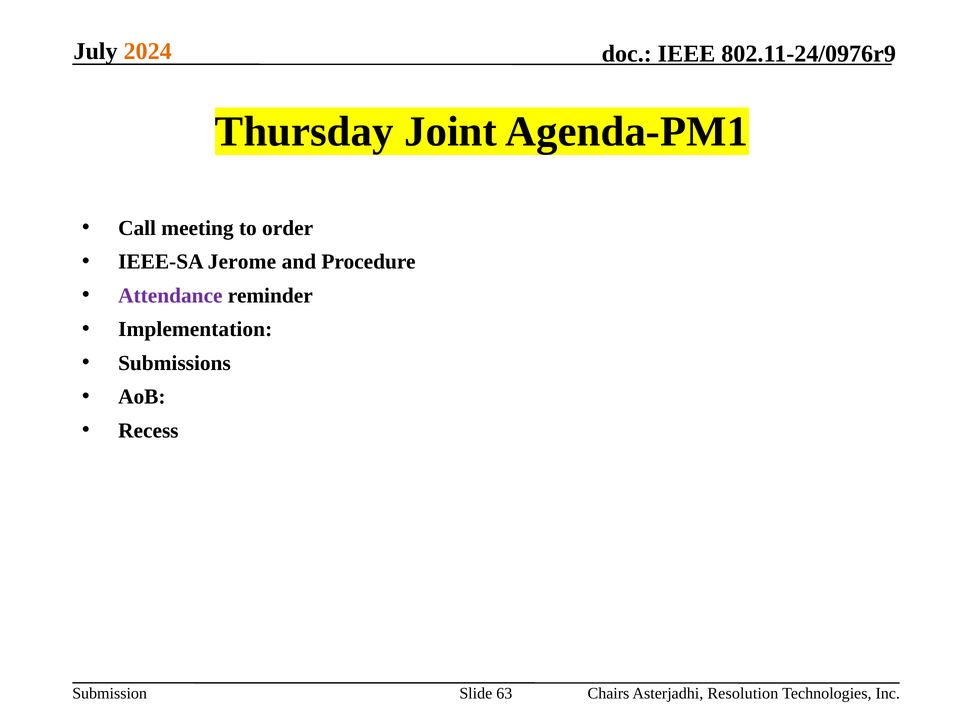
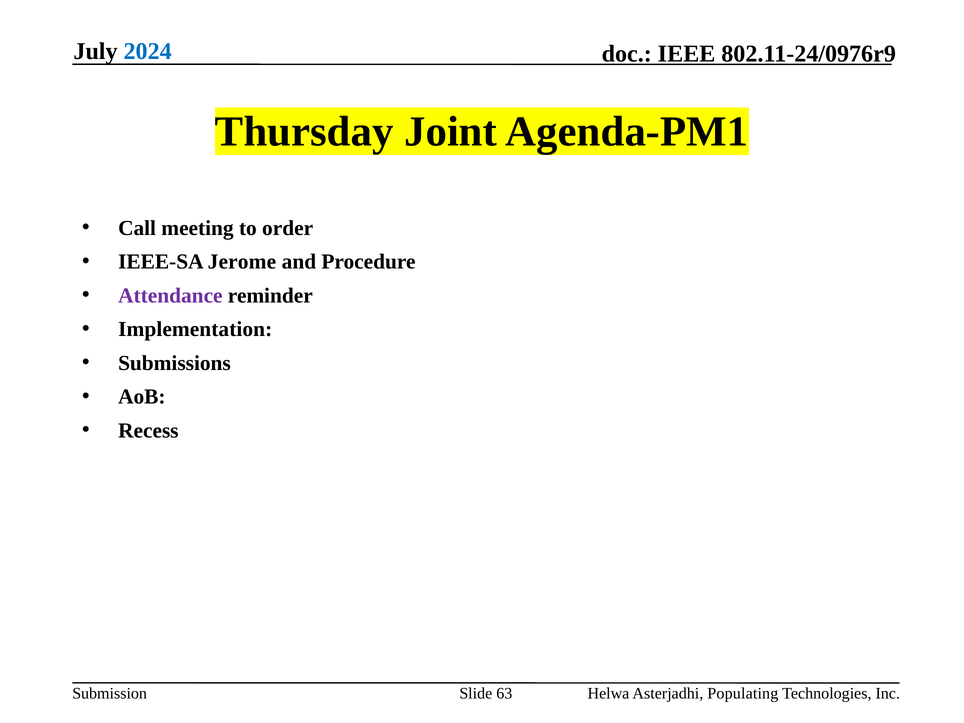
2024 colour: orange -> blue
Chairs: Chairs -> Helwa
Resolution: Resolution -> Populating
